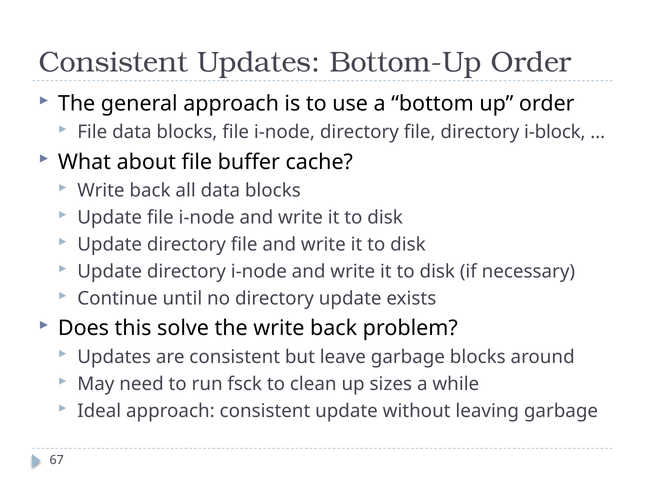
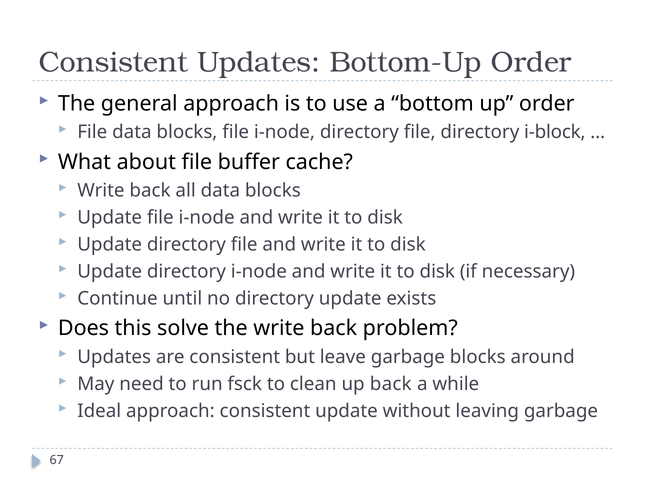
up sizes: sizes -> back
